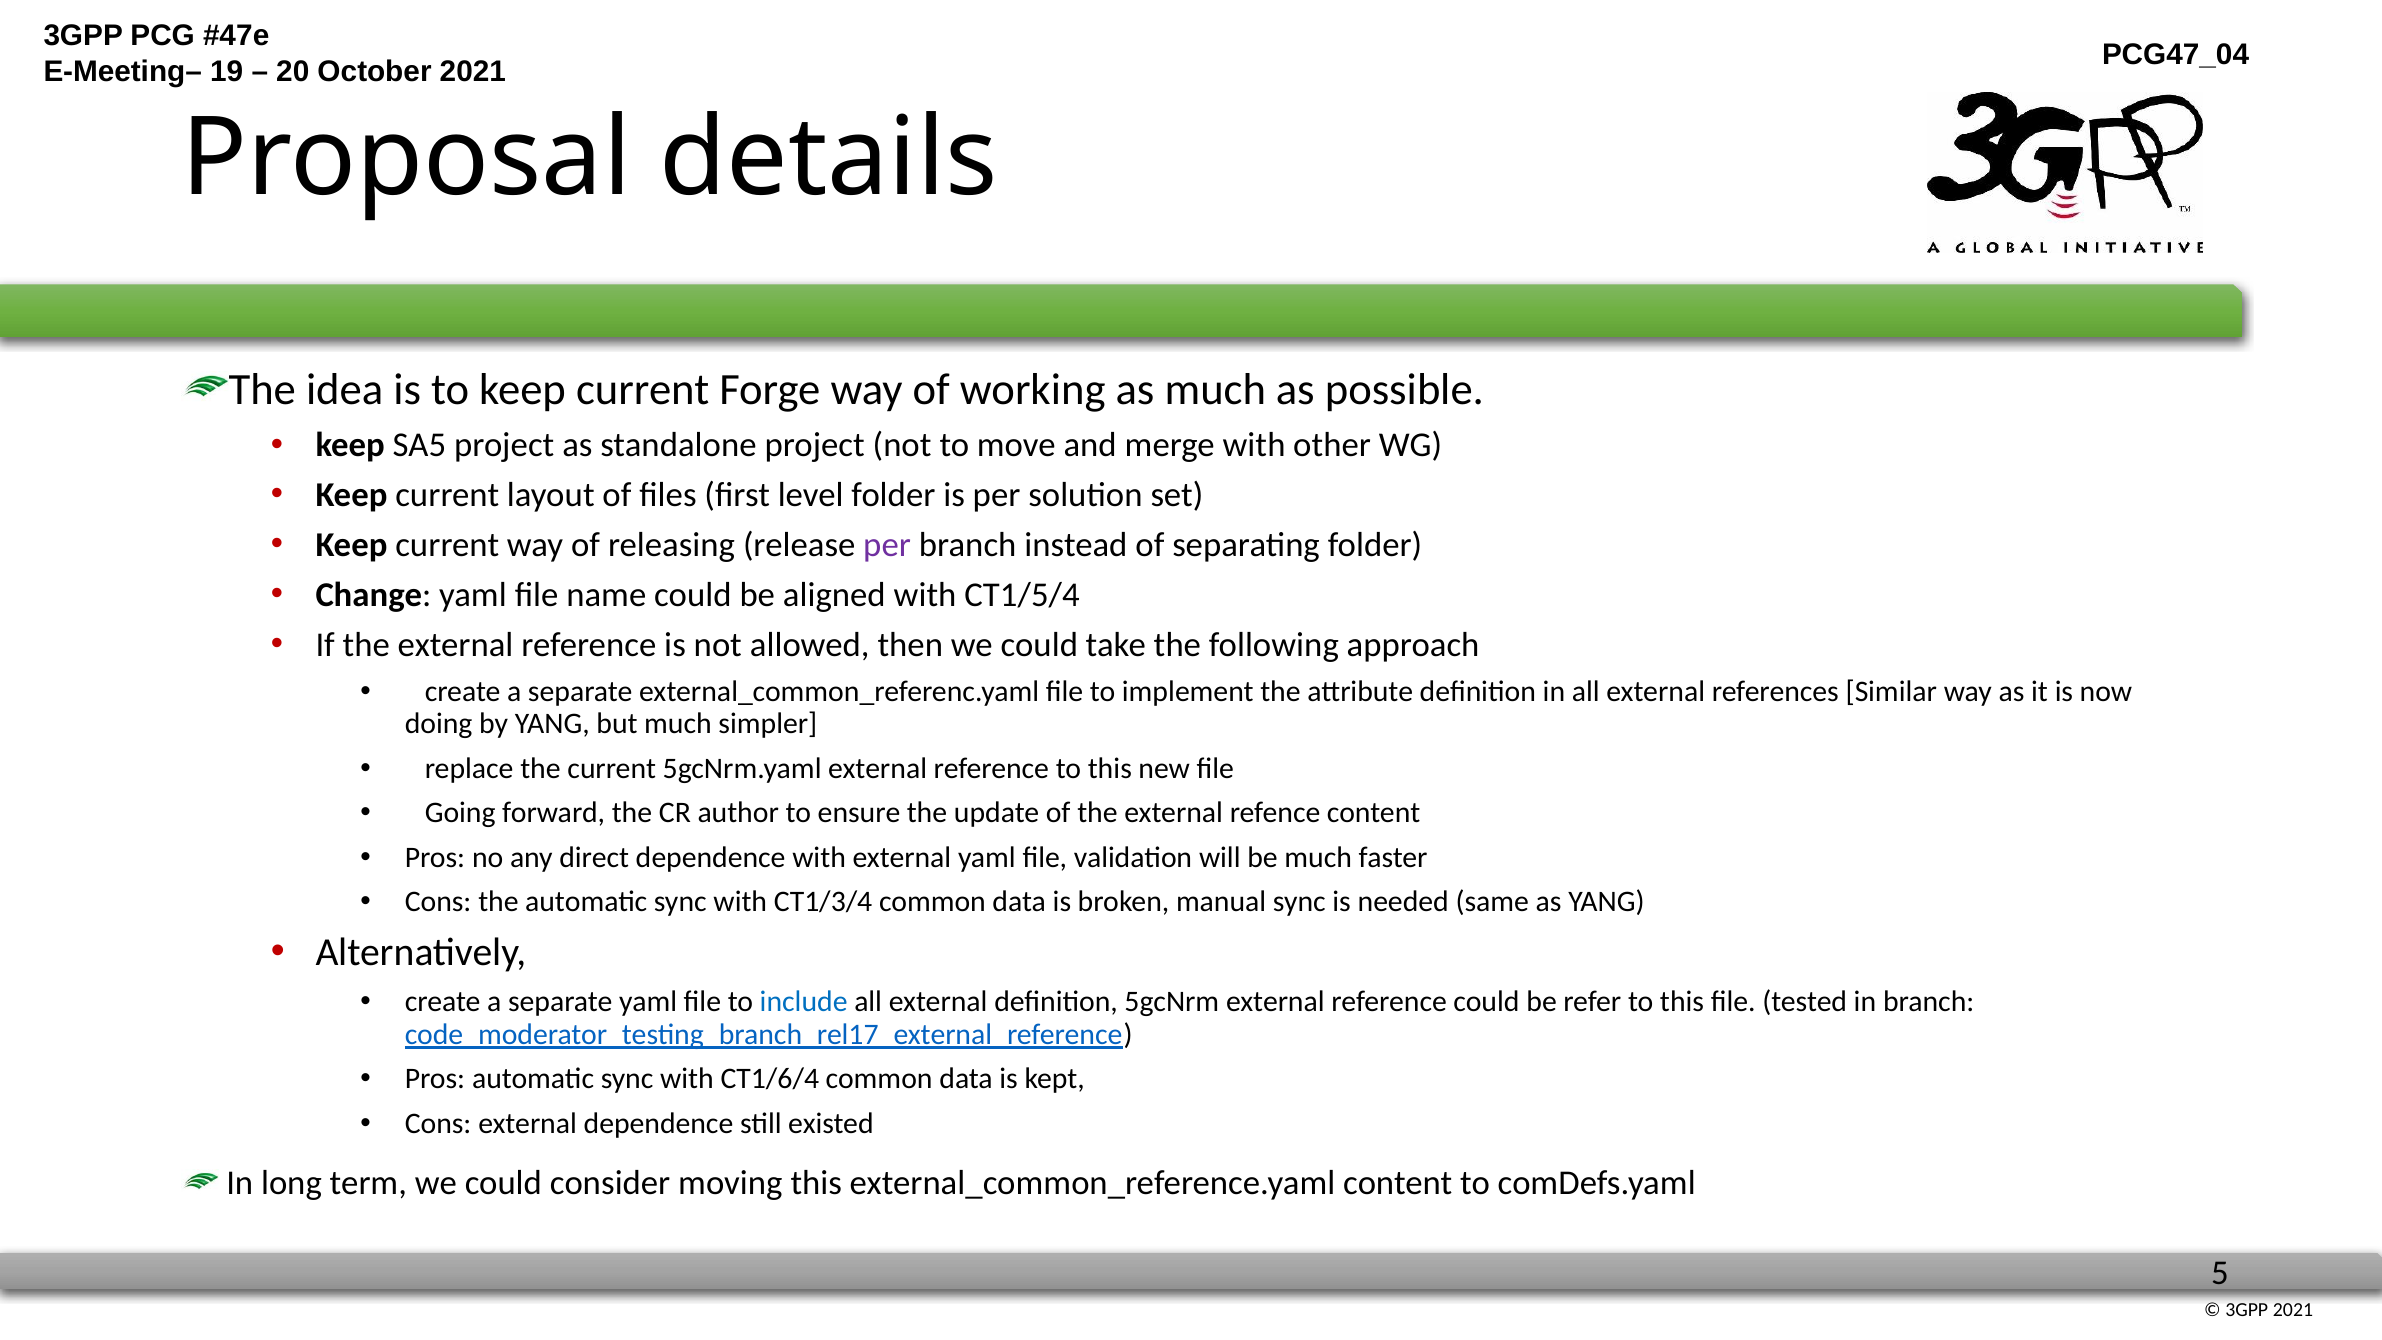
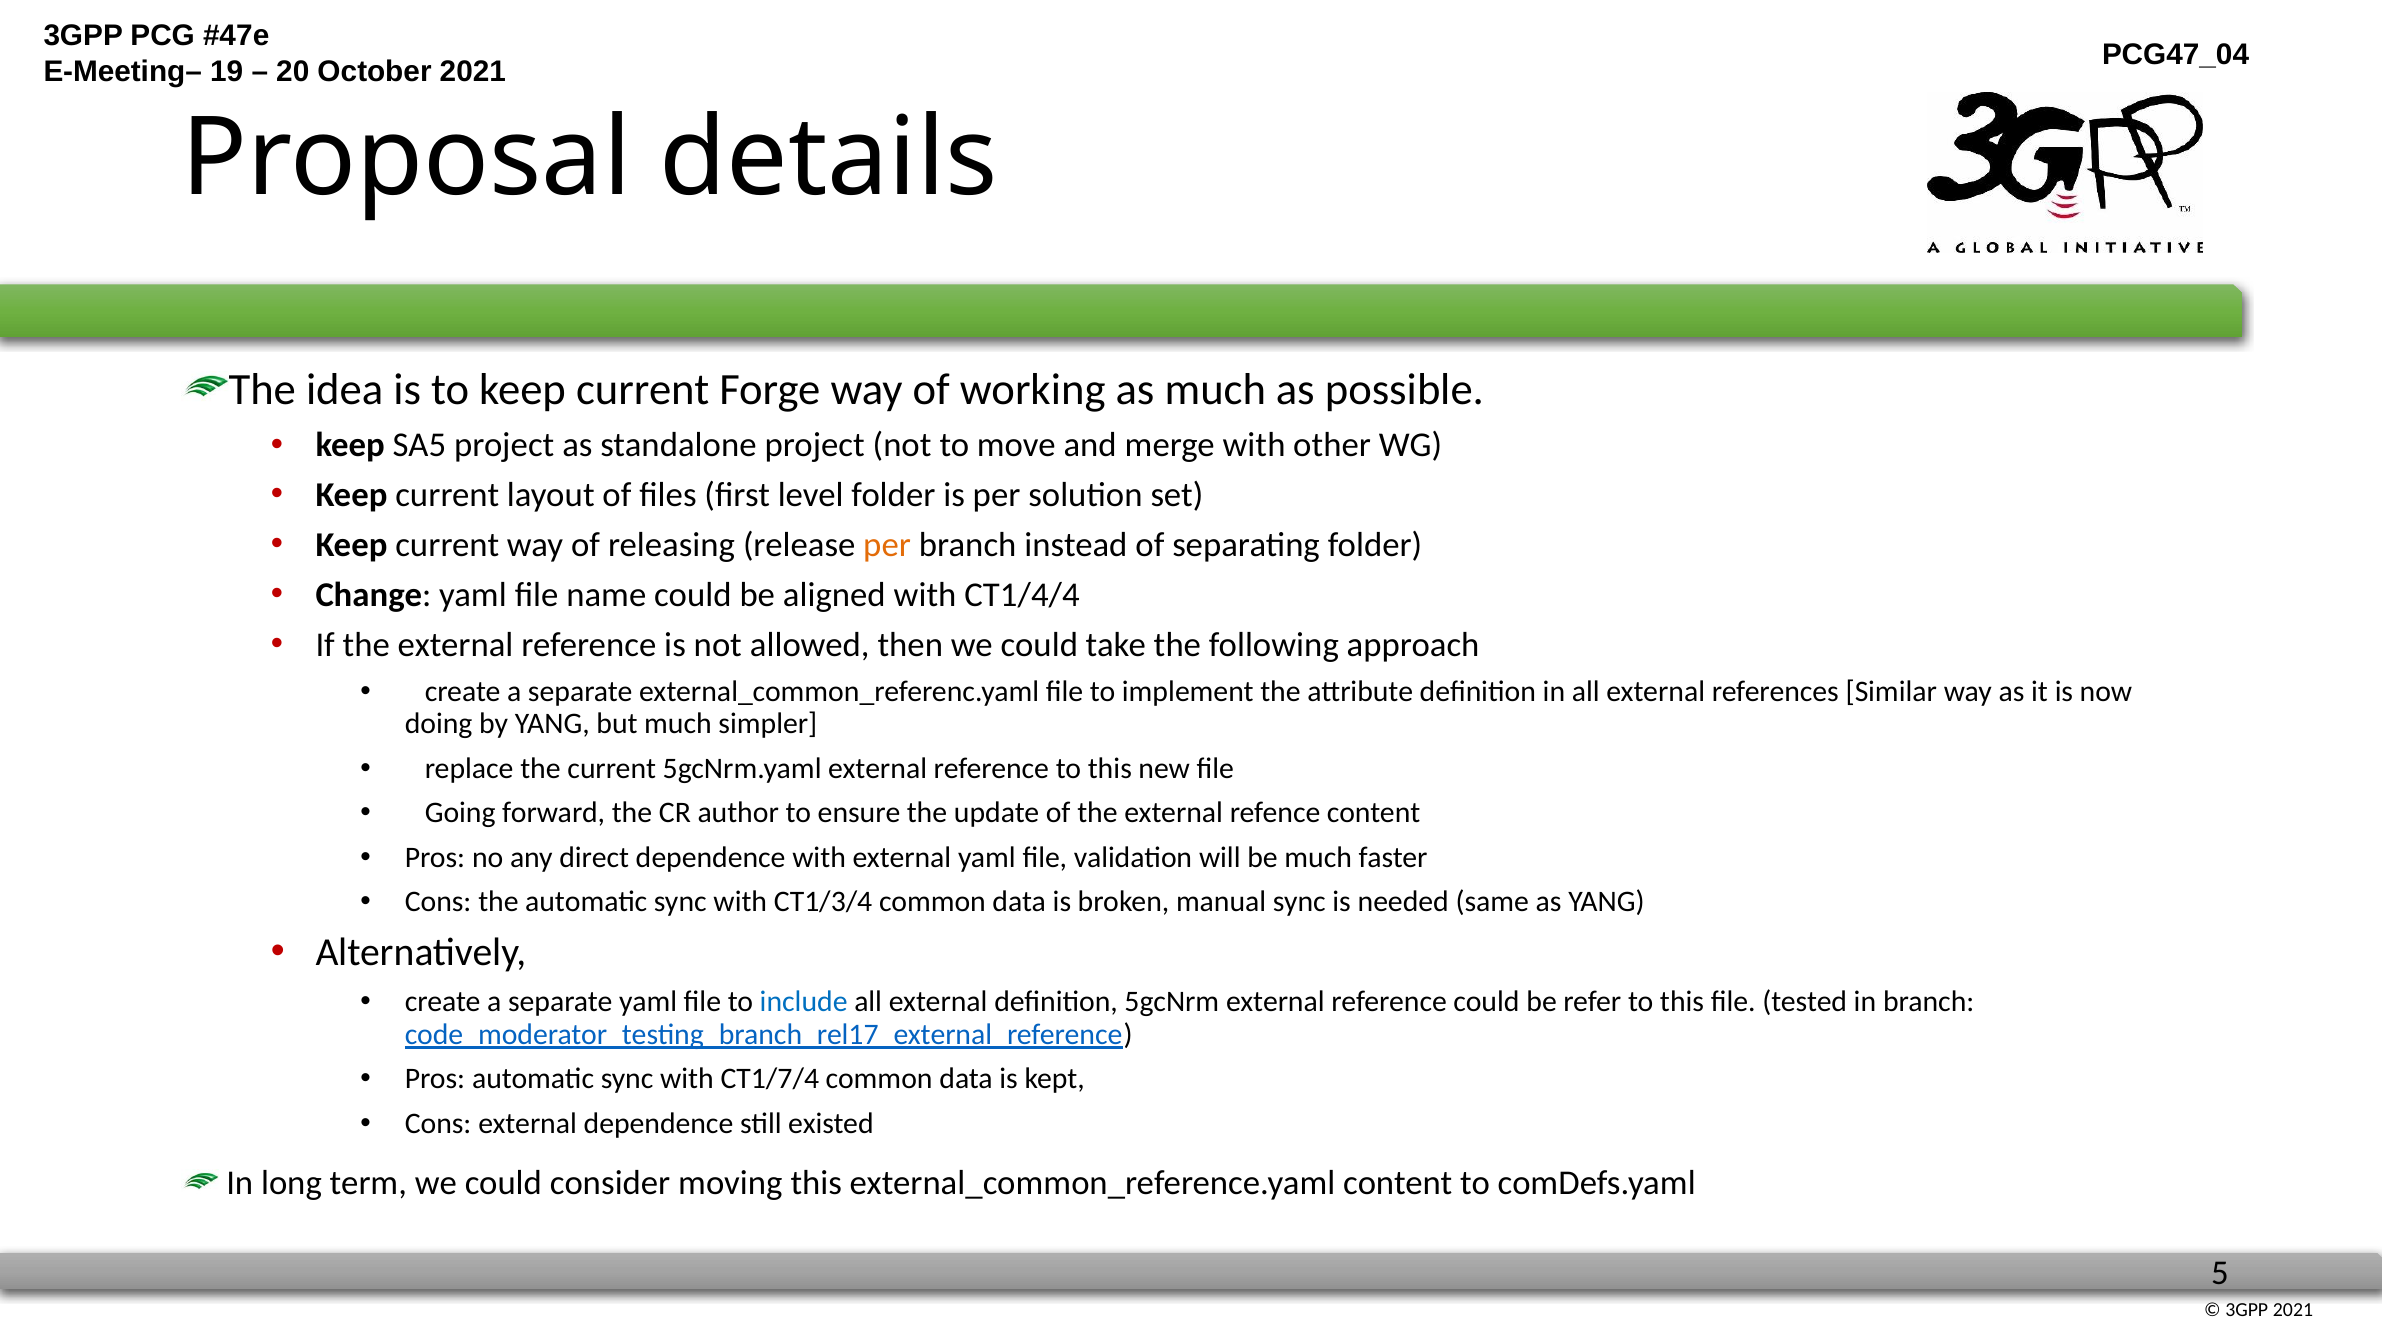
per at (887, 545) colour: purple -> orange
CT1/5/4: CT1/5/4 -> CT1/4/4
CT1/6/4: CT1/6/4 -> CT1/7/4
